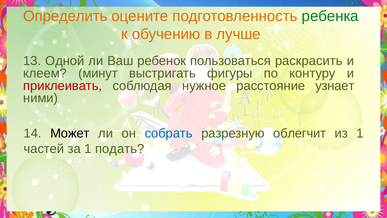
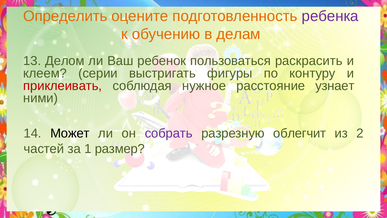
ребенка colour: green -> purple
лучше: лучше -> делам
Одной: Одной -> Делом
минут: минут -> серии
собрать colour: blue -> purple
из 1: 1 -> 2
подать: подать -> размер
